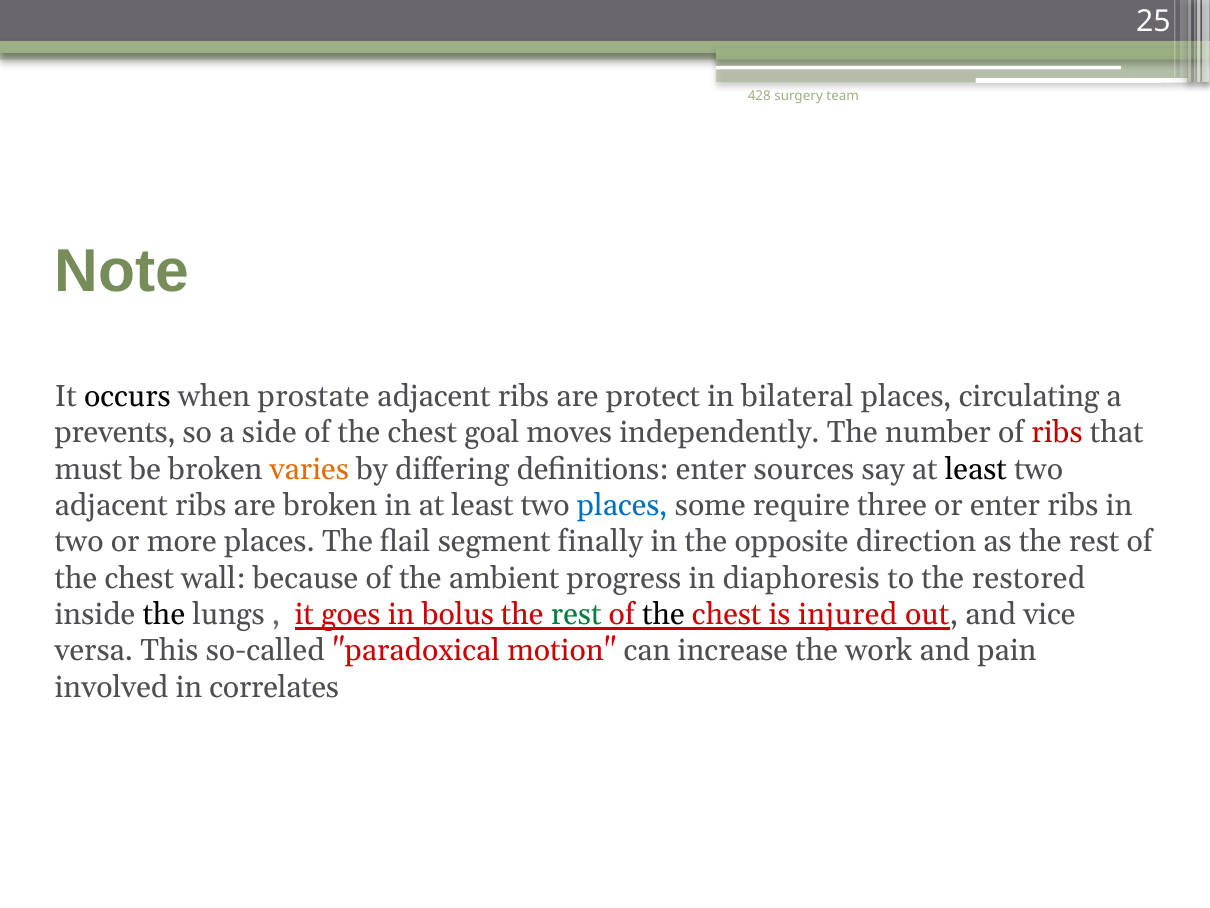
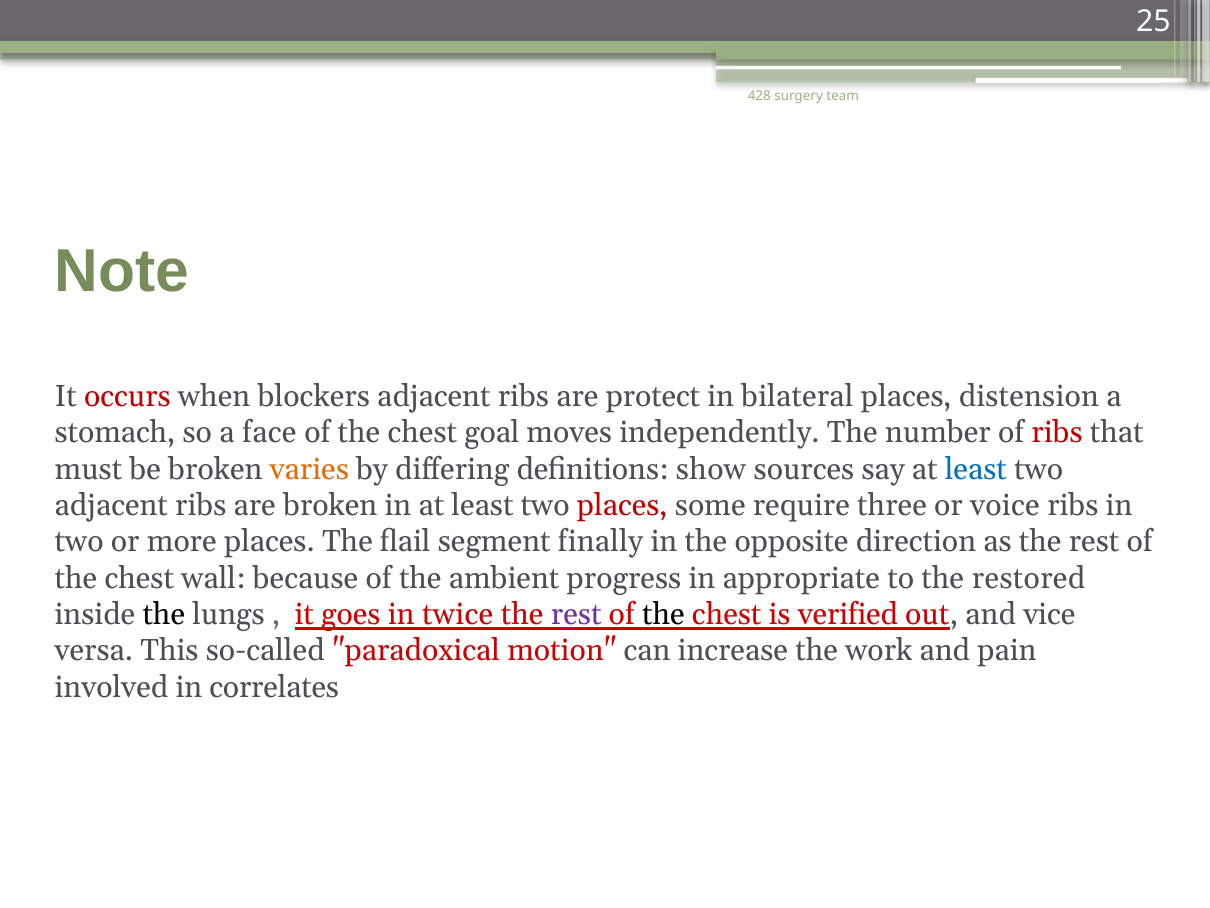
occurs colour: black -> red
prostate: prostate -> blockers
circulating: circulating -> distension
prevents: prevents -> stomach
side: side -> face
definitions enter: enter -> show
least at (976, 469) colour: black -> blue
places at (622, 505) colour: blue -> red
or enter: enter -> voice
diaphoresis: diaphoresis -> appropriate
bolus: bolus -> twice
rest at (576, 614) colour: green -> purple
injured: injured -> verified
